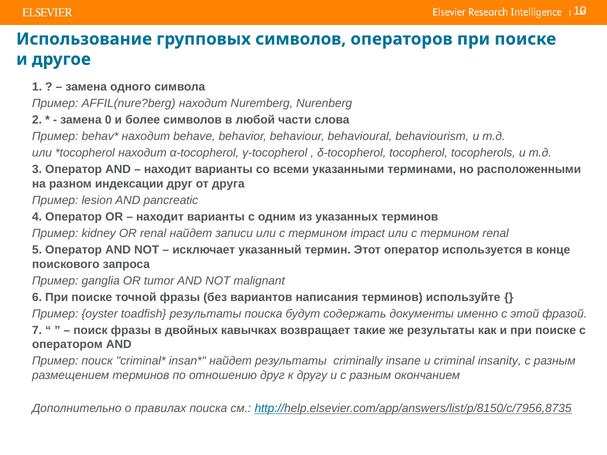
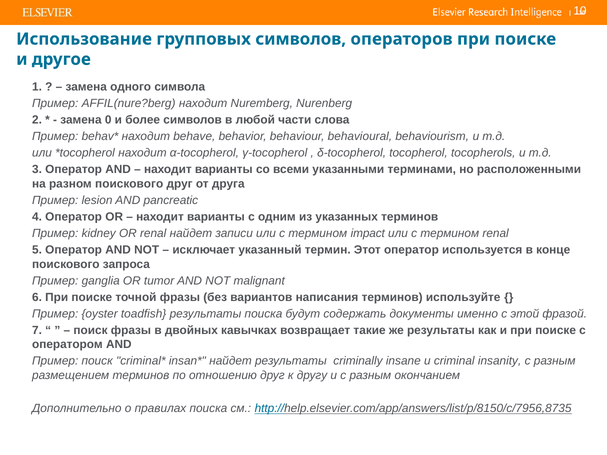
разном индексации: индексации -> поискового
